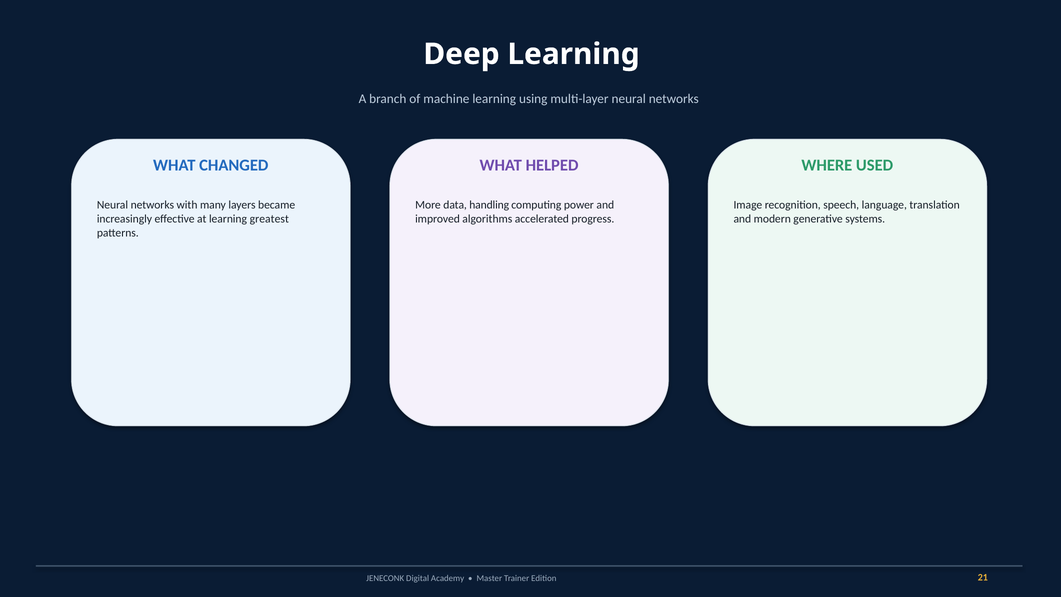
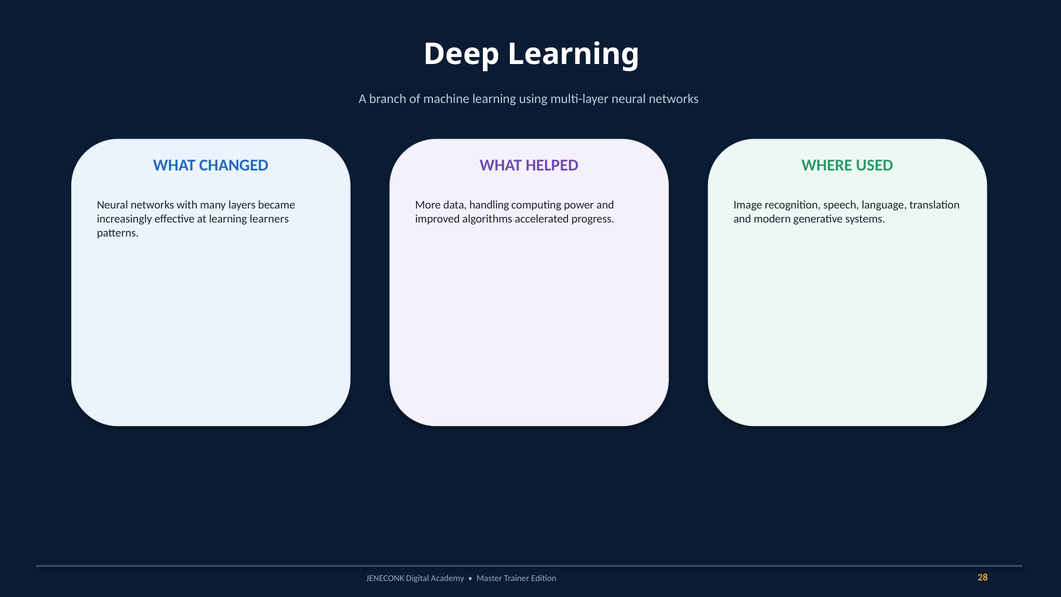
greatest: greatest -> learners
21: 21 -> 28
